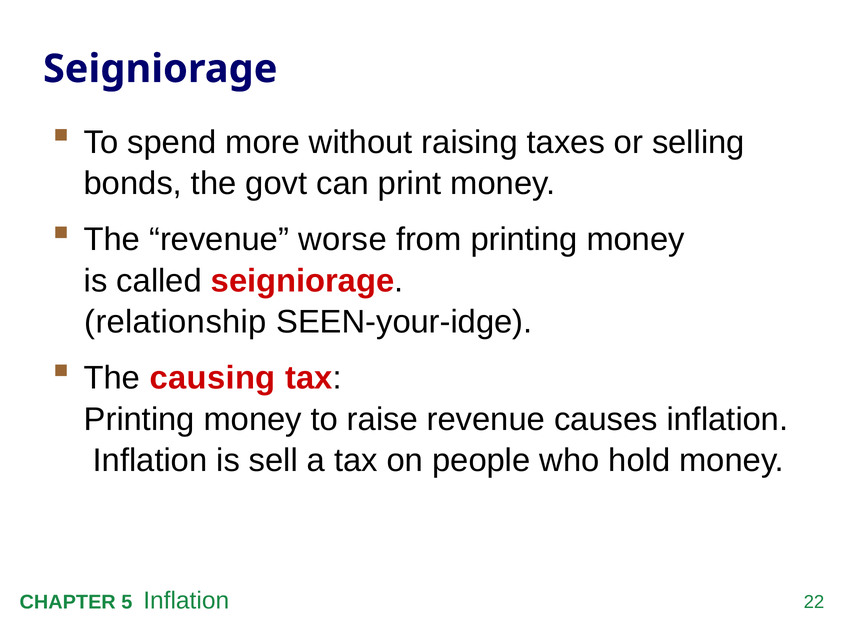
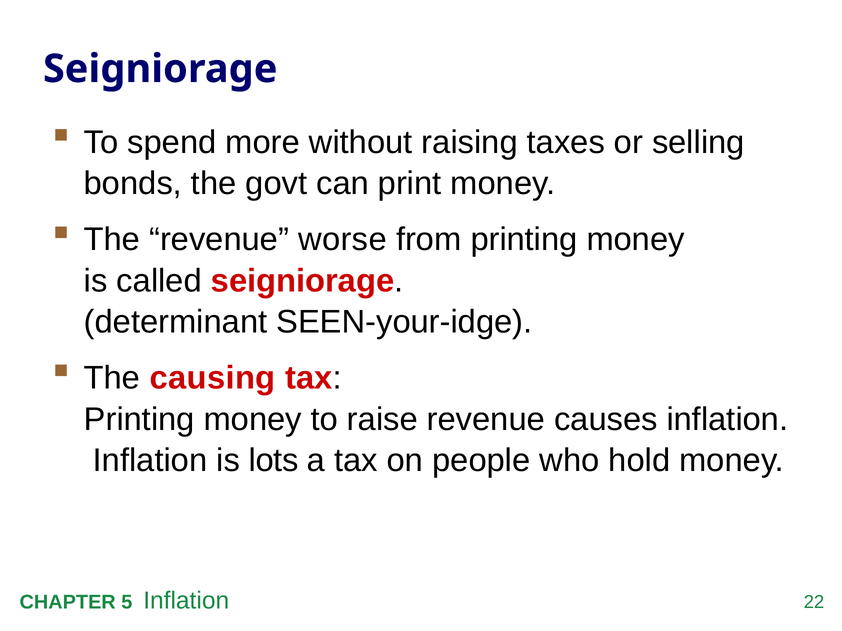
relationship: relationship -> determinant
sell: sell -> lots
